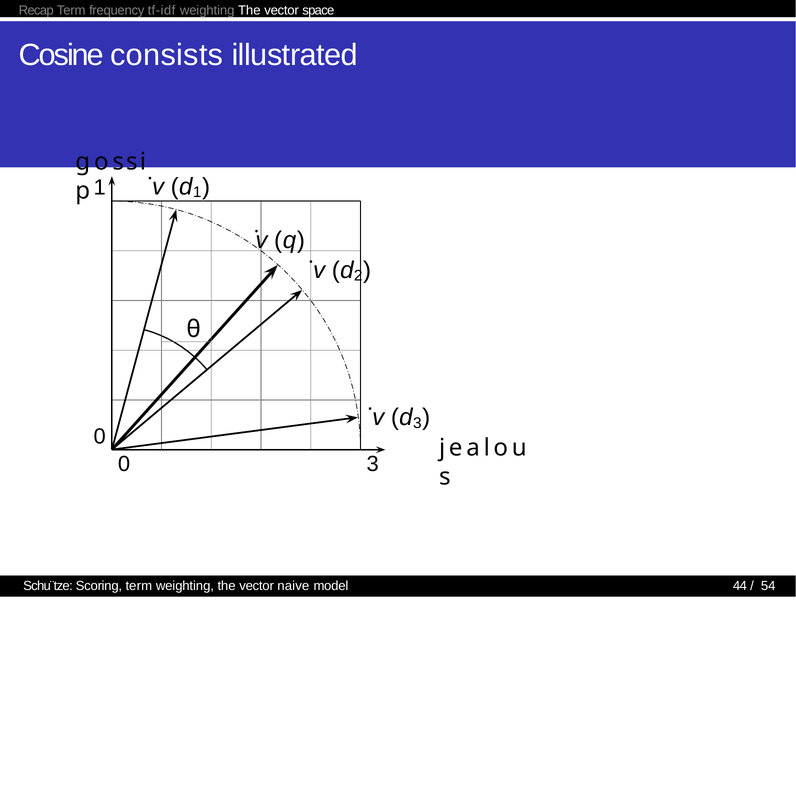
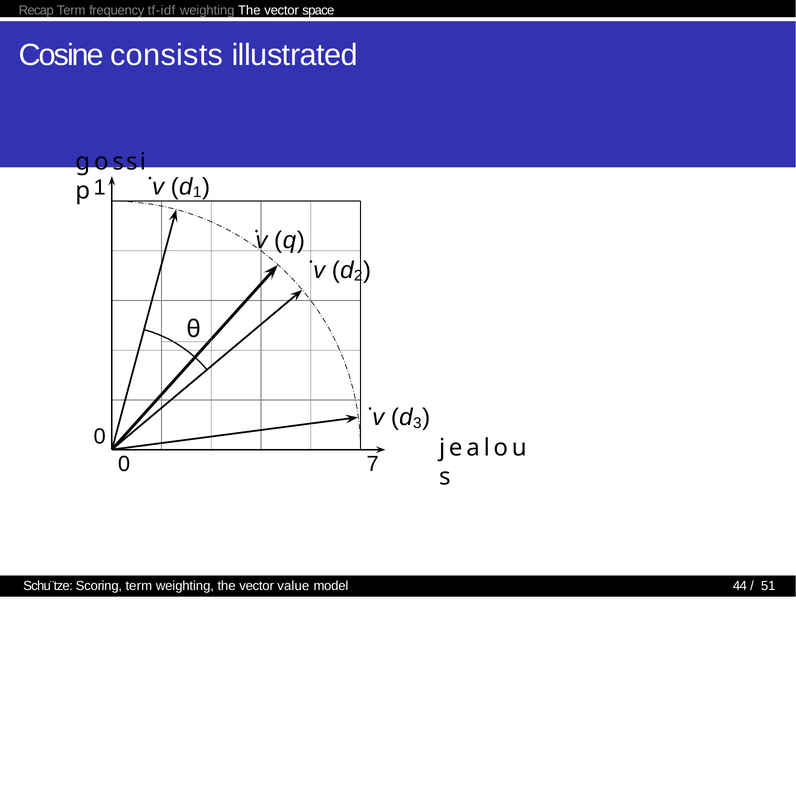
0 3: 3 -> 7
naive: naive -> value
54: 54 -> 51
